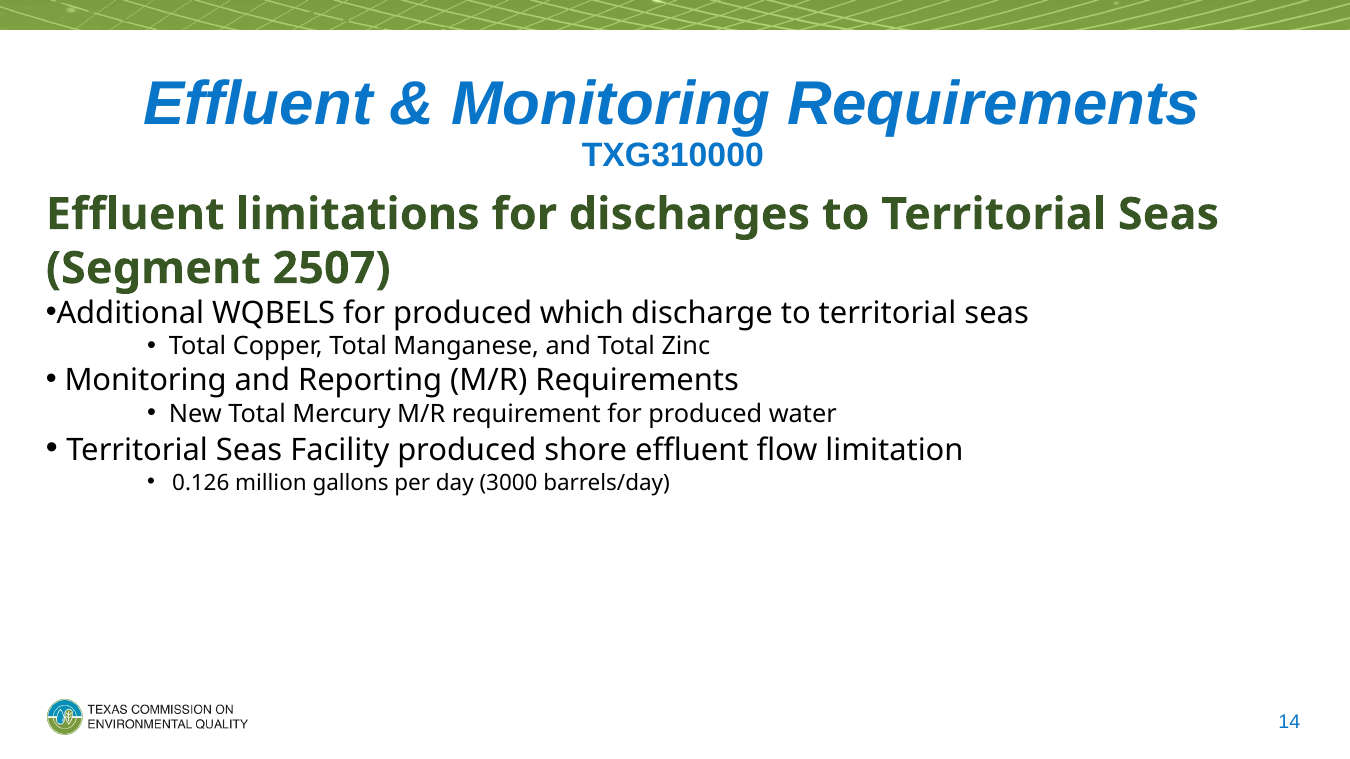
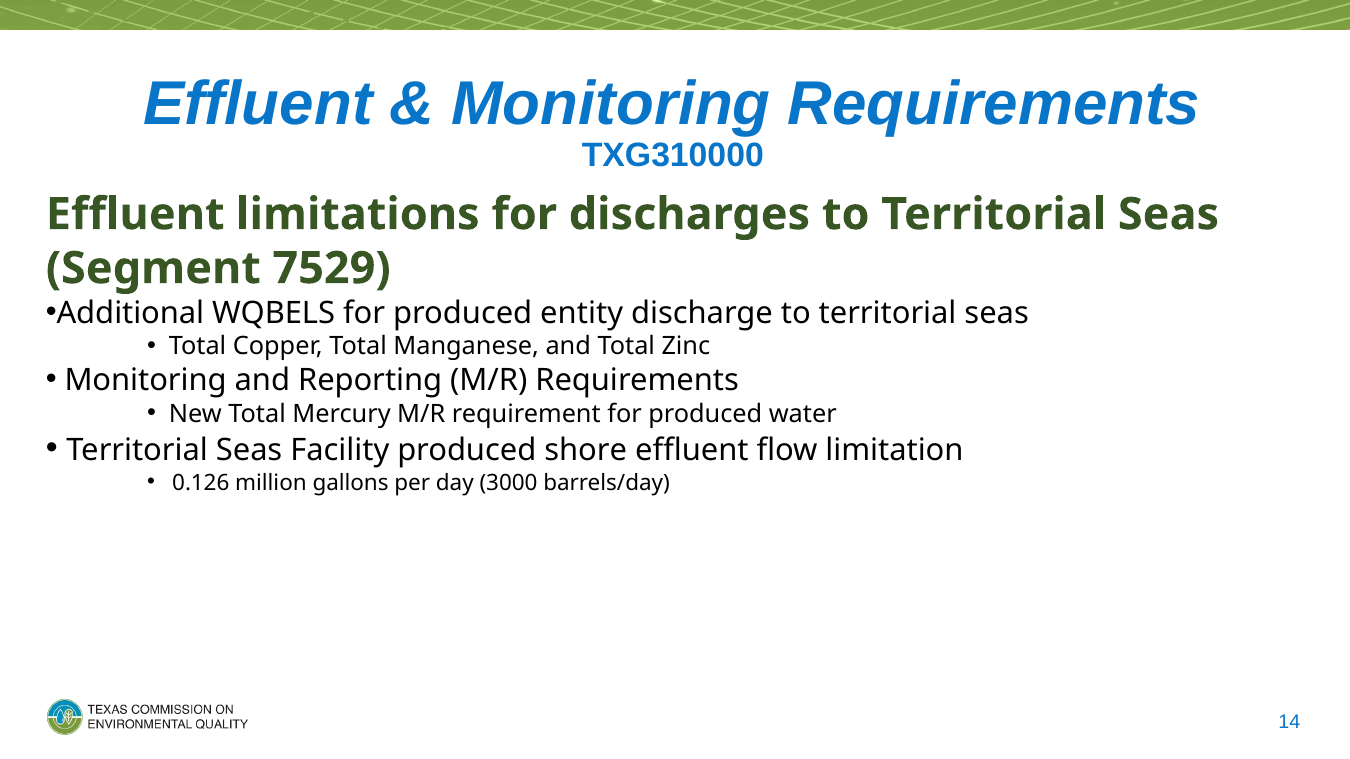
2507: 2507 -> 7529
which: which -> entity
